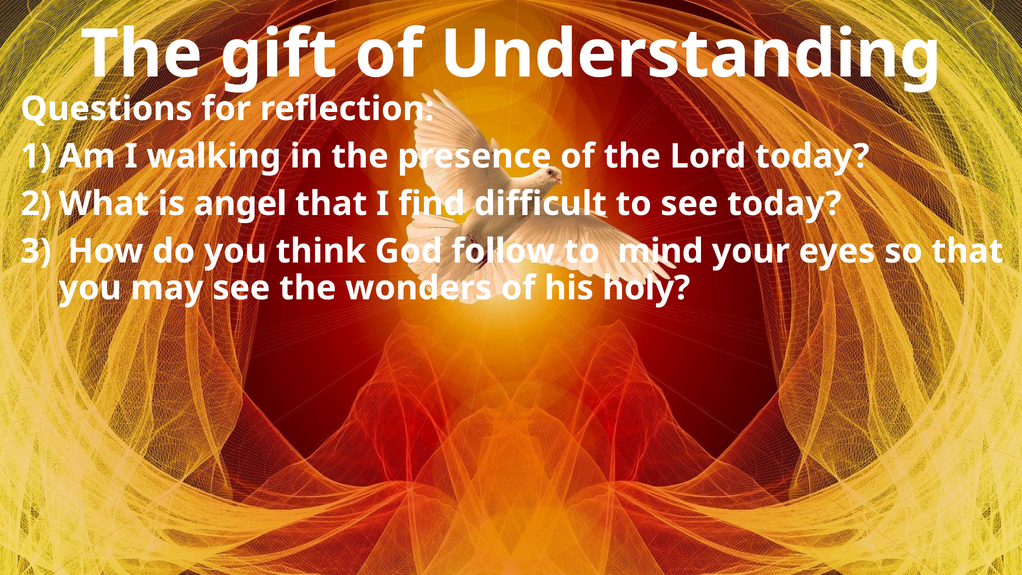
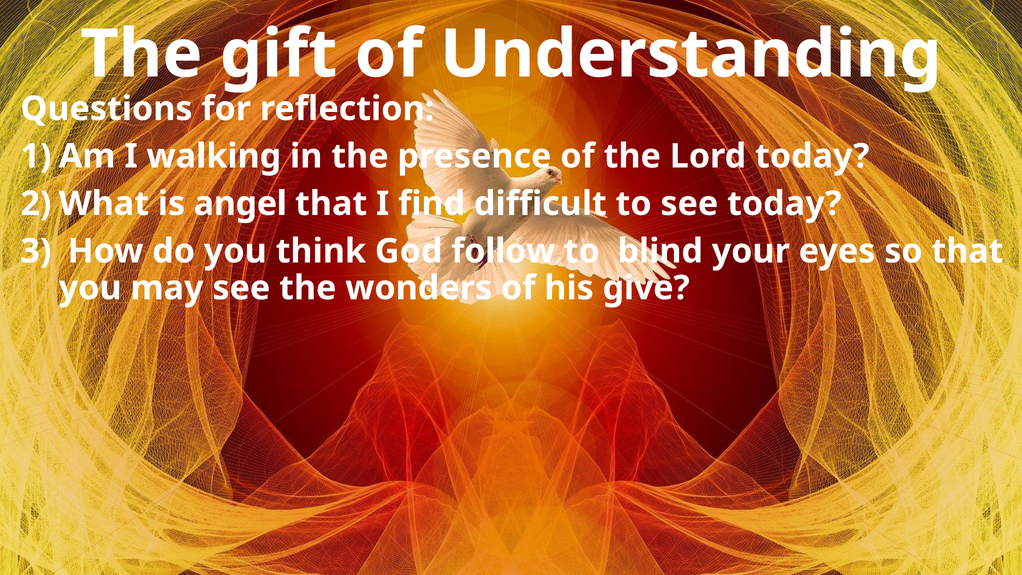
mind: mind -> blind
holy: holy -> give
